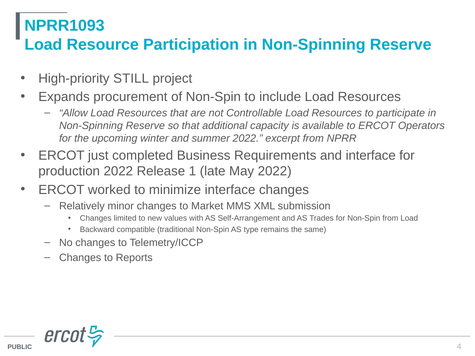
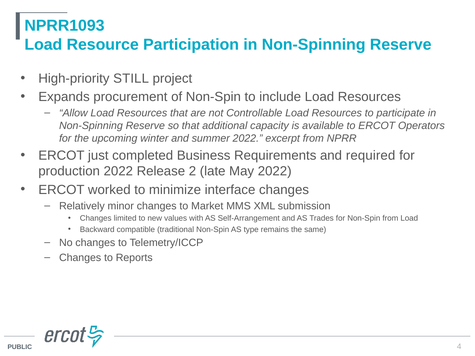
and interface: interface -> required
1: 1 -> 2
